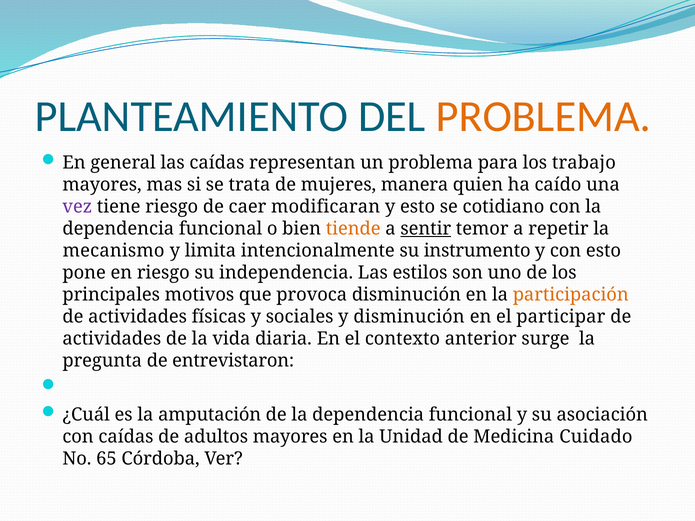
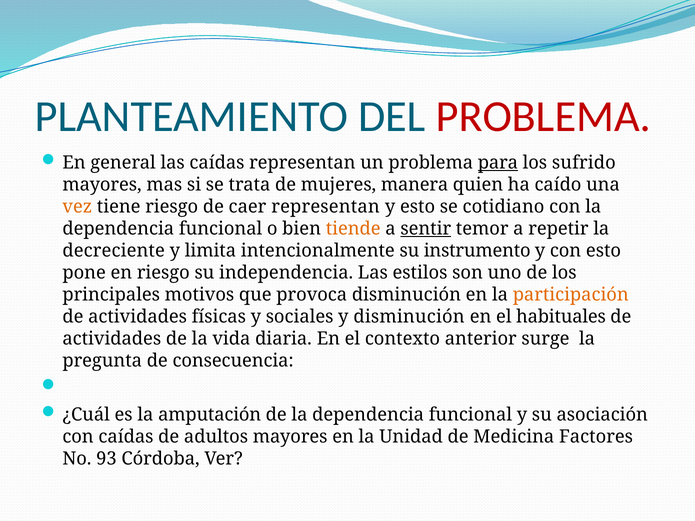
PROBLEMA at (543, 117) colour: orange -> red
para underline: none -> present
trabajo: trabajo -> sufrido
vez colour: purple -> orange
caer modificaran: modificaran -> representan
mecanismo: mecanismo -> decreciente
participar: participar -> habituales
entrevistaron: entrevistaron -> consecuencia
Cuidado: Cuidado -> Factores
65: 65 -> 93
